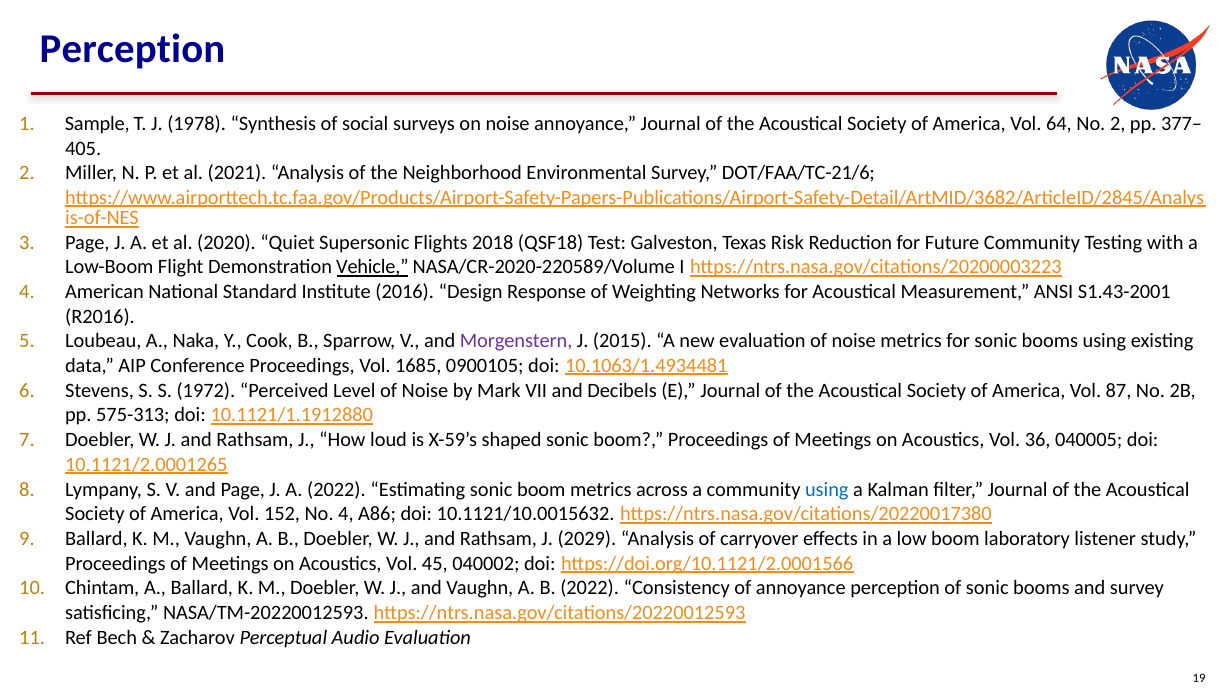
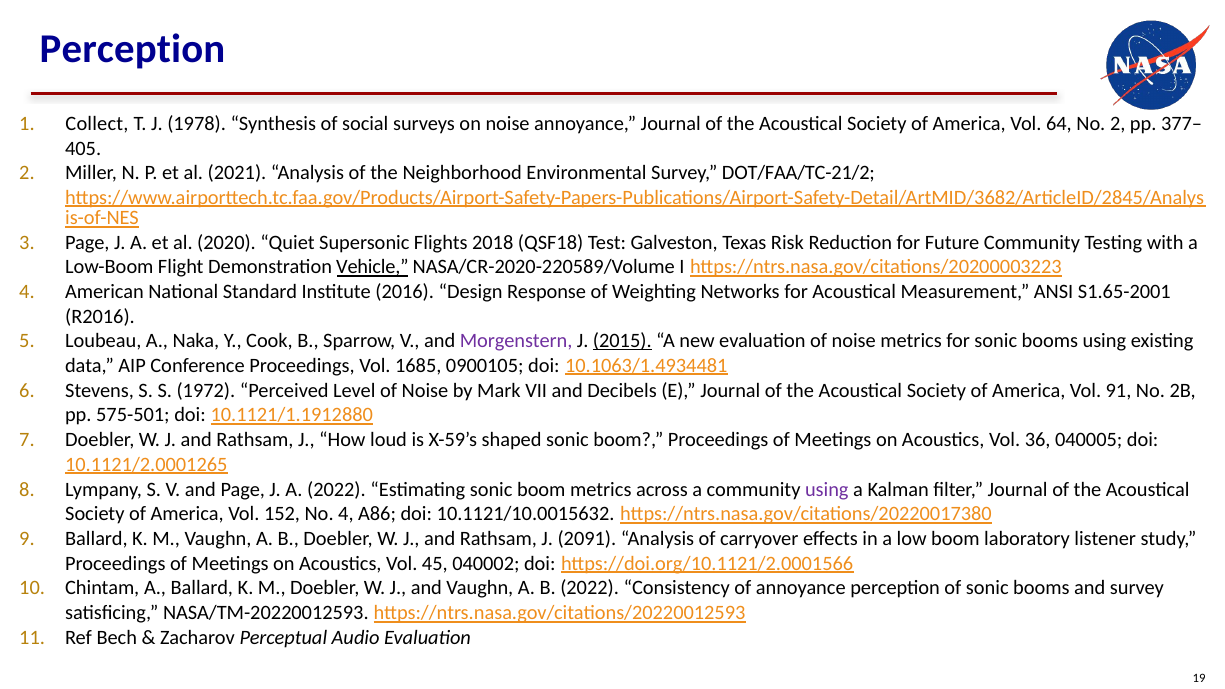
Sample: Sample -> Collect
DOT/FAA/TC-21/6: DOT/FAA/TC-21/6 -> DOT/FAA/TC-21/2
S1.43-2001: S1.43-2001 -> S1.65-2001
2015 underline: none -> present
87: 87 -> 91
575-313: 575-313 -> 575-501
using at (827, 489) colour: blue -> purple
2029: 2029 -> 2091
